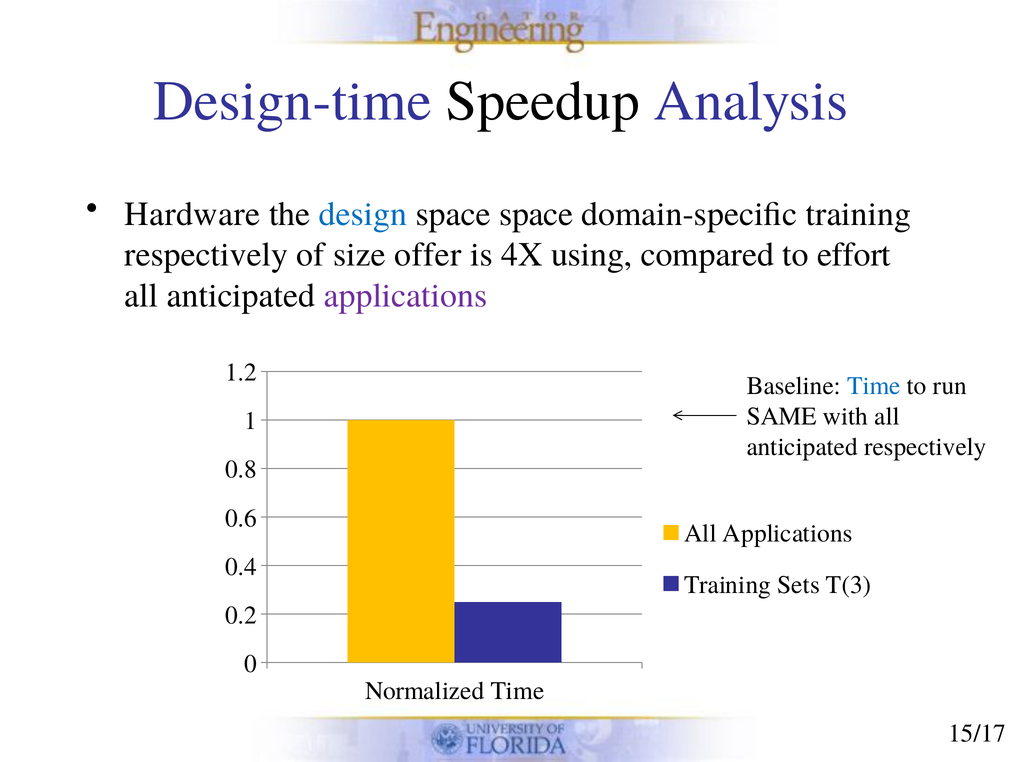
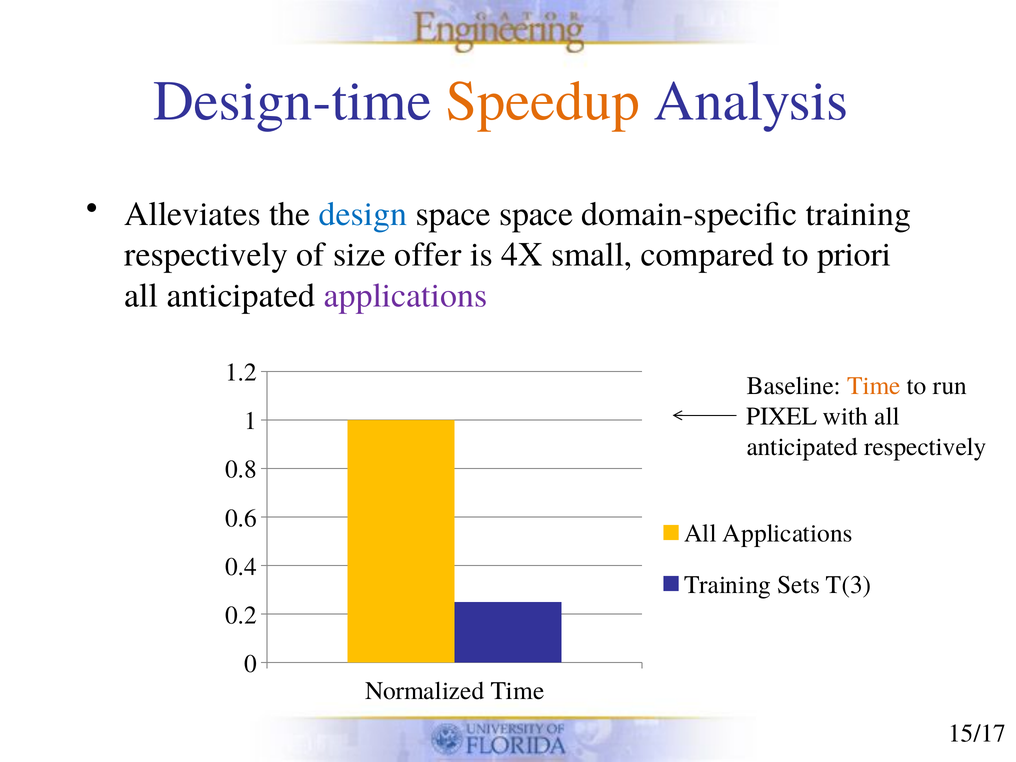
Speedup colour: black -> orange
Hardware: Hardware -> Alleviates
using: using -> small
effort: effort -> priori
Time at (874, 386) colour: blue -> orange
SAME: SAME -> PIXEL
